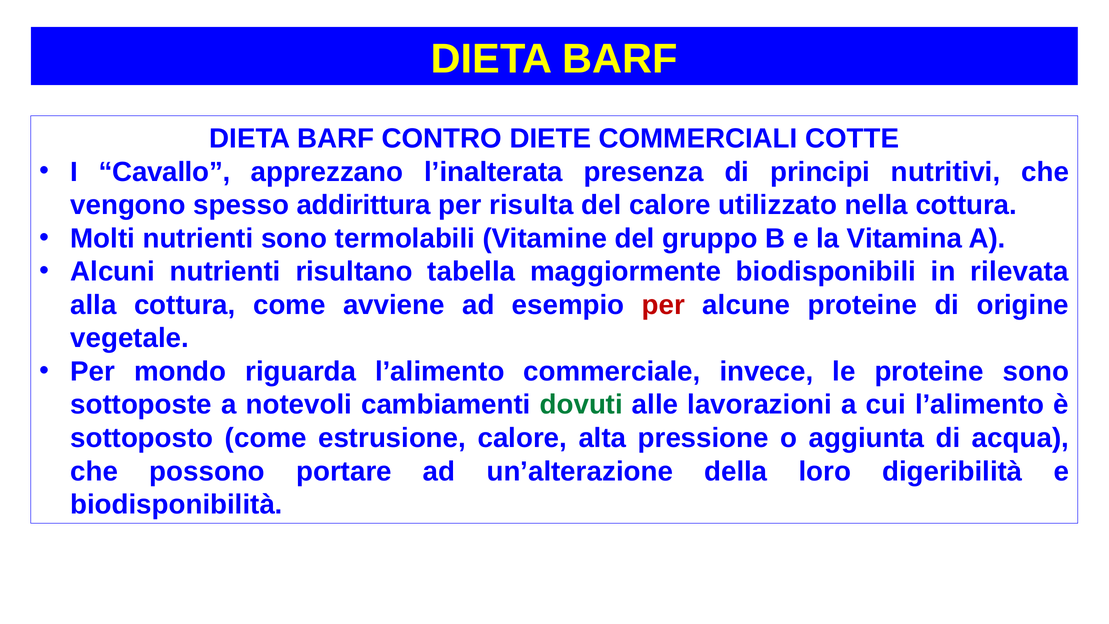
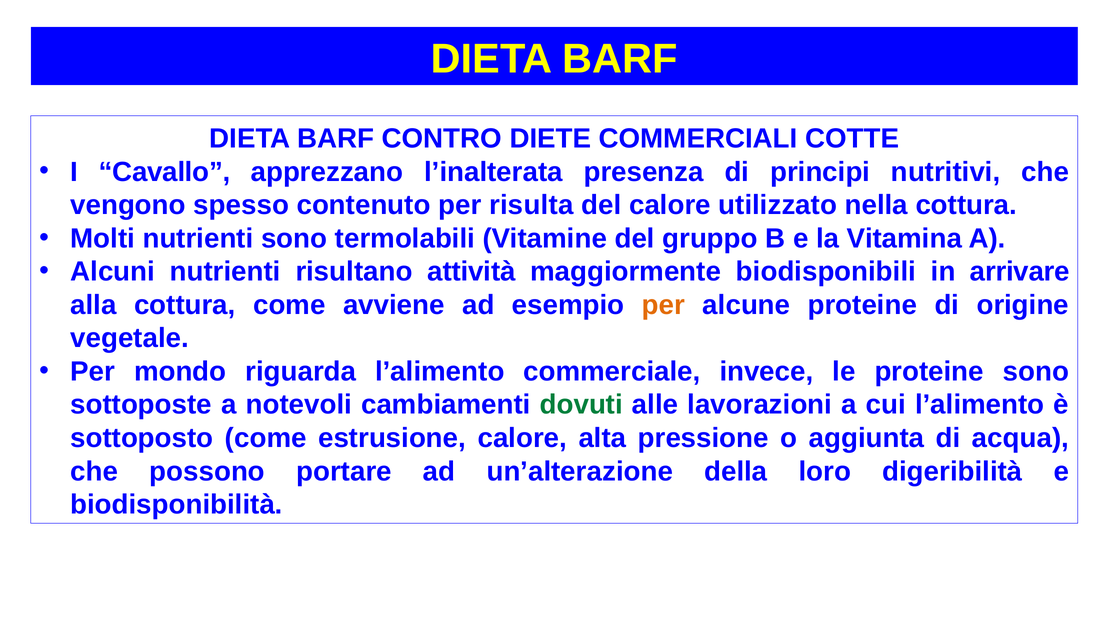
addirittura: addirittura -> contenuto
tabella: tabella -> attività
rilevata: rilevata -> arrivare
per at (663, 305) colour: red -> orange
